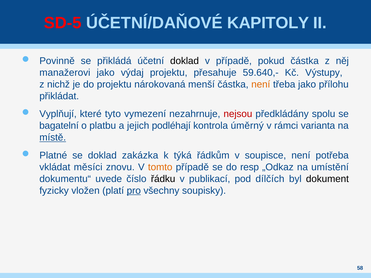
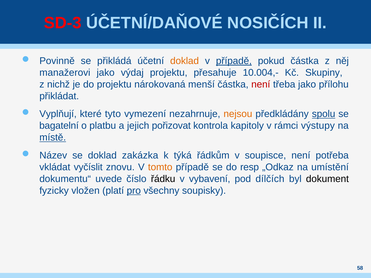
SD-5: SD-5 -> SD-3
KAPITOLY: KAPITOLY -> NOSIČÍCH
doklad at (185, 61) colour: black -> orange
případě at (234, 61) underline: none -> present
59.640,-: 59.640,- -> 10.004,-
Výstupy: Výstupy -> Skupiny
není at (261, 84) colour: orange -> red
nejsou colour: red -> orange
spolu underline: none -> present
podléhají: podléhají -> pořizovat
úměrný: úměrný -> kapitoly
varianta: varianta -> výstupy
Platné: Platné -> Název
měsíci: měsíci -> vyčíslit
publikací: publikací -> vybavení
